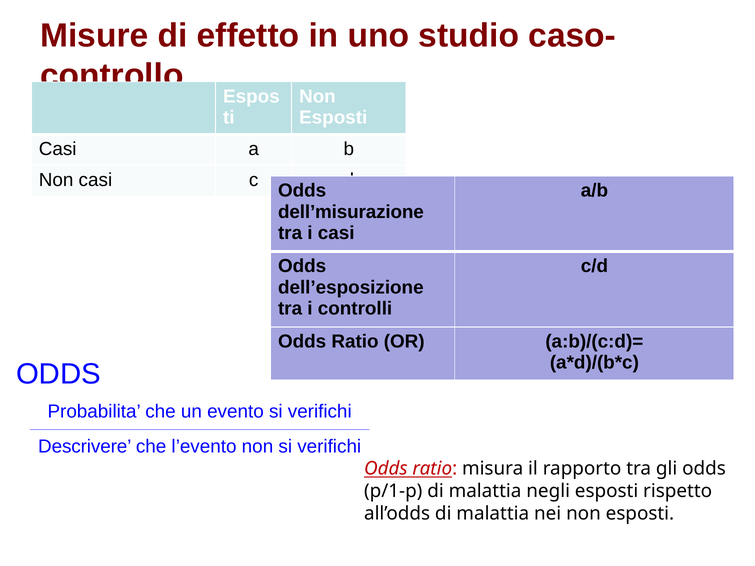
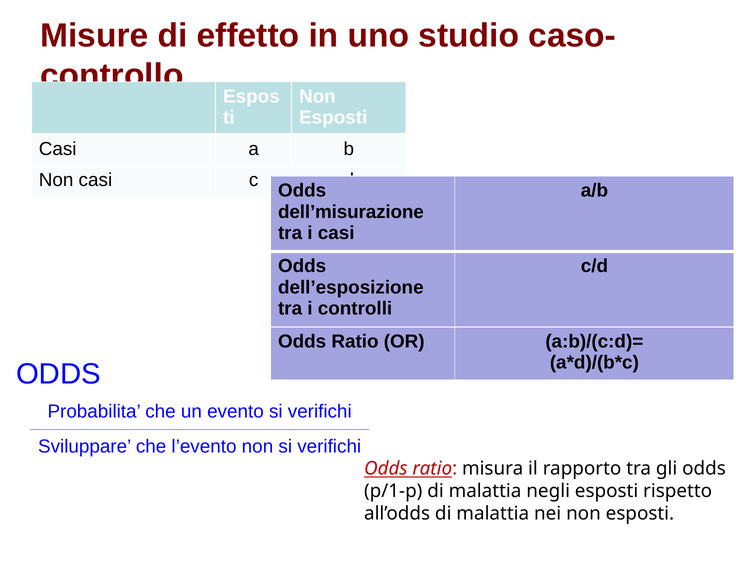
Descrivere: Descrivere -> Sviluppare
